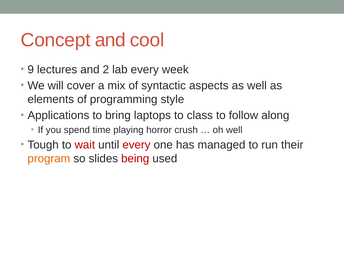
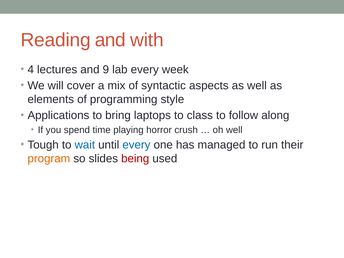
Concept: Concept -> Reading
cool: cool -> with
9: 9 -> 4
2: 2 -> 9
wait colour: red -> blue
every at (136, 145) colour: red -> blue
